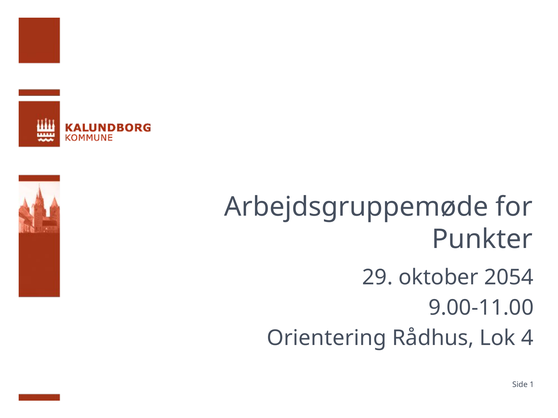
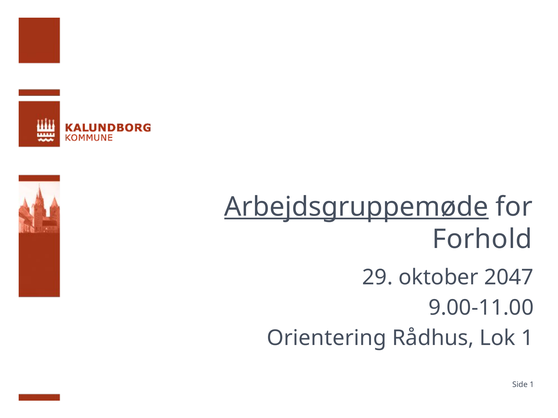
Arbejdsgruppemøde underline: none -> present
Punkter: Punkter -> Forhold
2054: 2054 -> 2047
Lok 4: 4 -> 1
